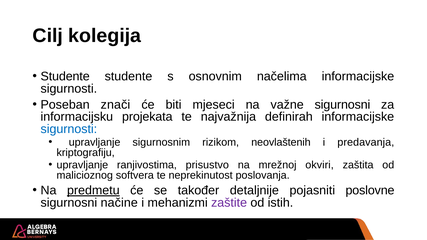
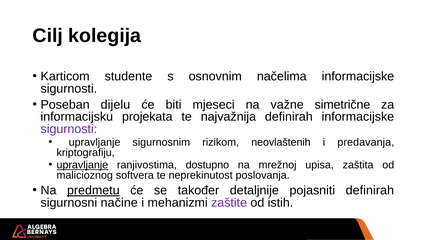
Studente at (65, 77): Studente -> Karticom
znači: znači -> dijelu
važne sigurnosni: sigurnosni -> simetrične
sigurnosti at (69, 129) colour: blue -> purple
upravljanje at (82, 165) underline: none -> present
prisustvo: prisustvo -> dostupno
okviri: okviri -> upisa
pojasniti poslovne: poslovne -> definirah
